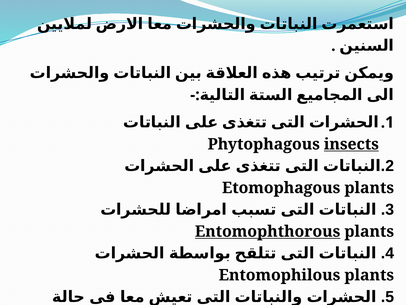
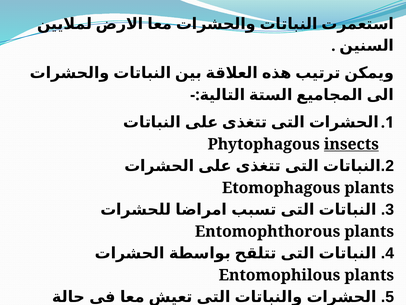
Entomophthorous underline: present -> none
